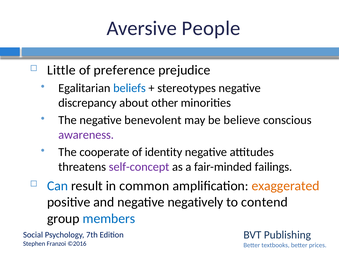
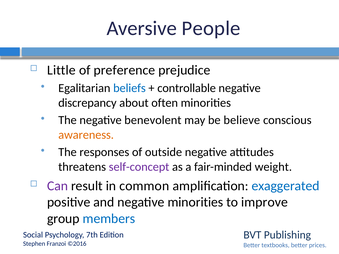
stereotypes: stereotypes -> controllable
other: other -> often
awareness colour: purple -> orange
cooperate: cooperate -> responses
identity: identity -> outside
failings: failings -> weight
Can colour: blue -> purple
exaggerated colour: orange -> blue
negative negatively: negatively -> minorities
contend: contend -> improve
